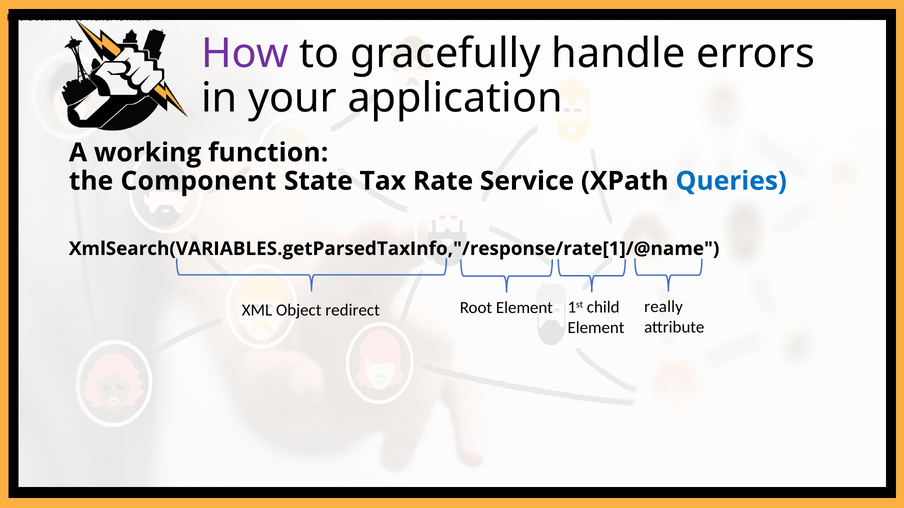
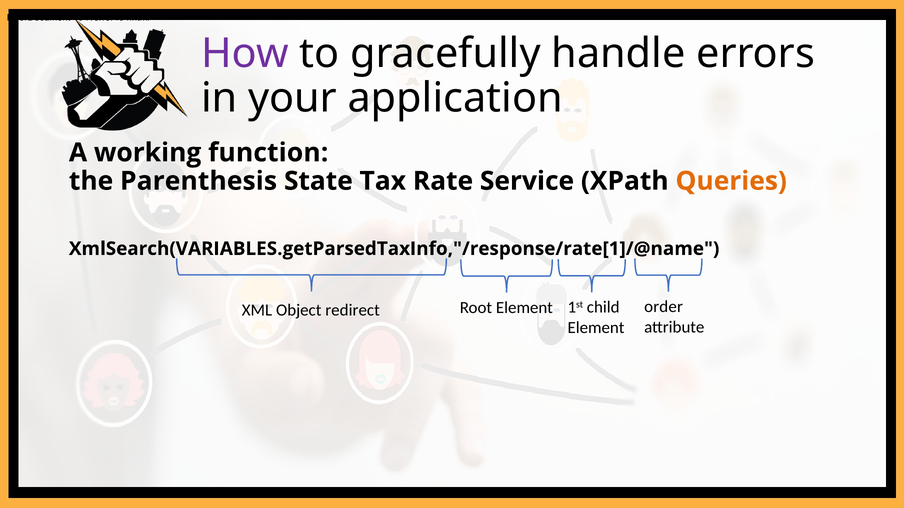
Component: Component -> Parenthesis
Queries colour: blue -> orange
really: really -> order
